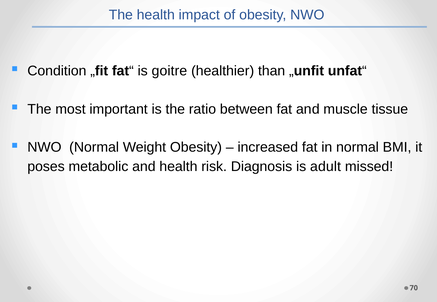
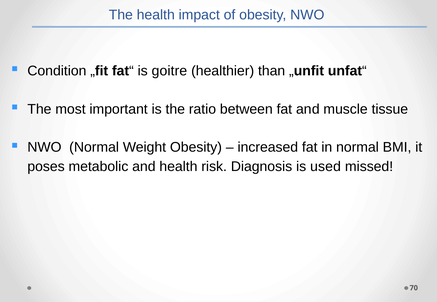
adult: adult -> used
